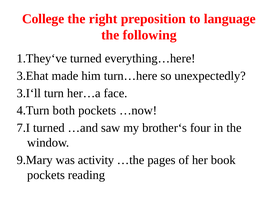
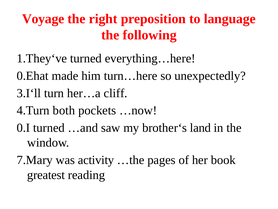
College: College -> Voyage
3.Ehat: 3.Ehat -> 0.Ehat
face: face -> cliff
7.I: 7.I -> 0.I
four: four -> land
9.Mary: 9.Mary -> 7.Mary
pockets at (46, 174): pockets -> greatest
